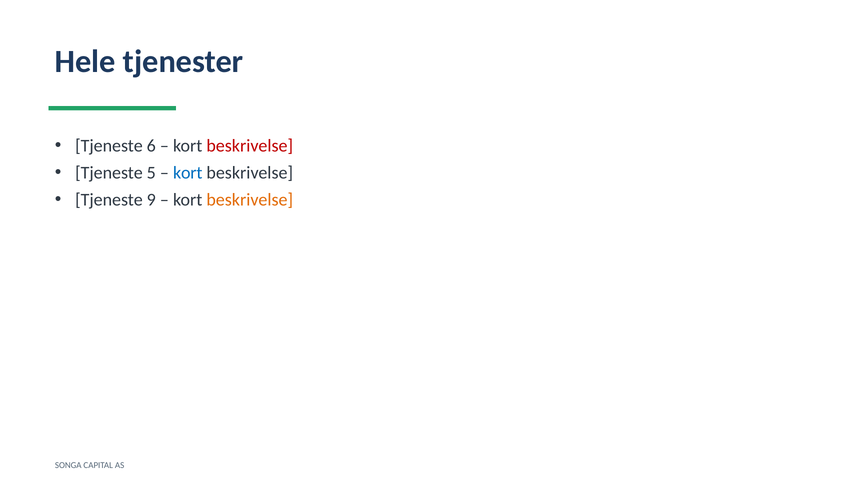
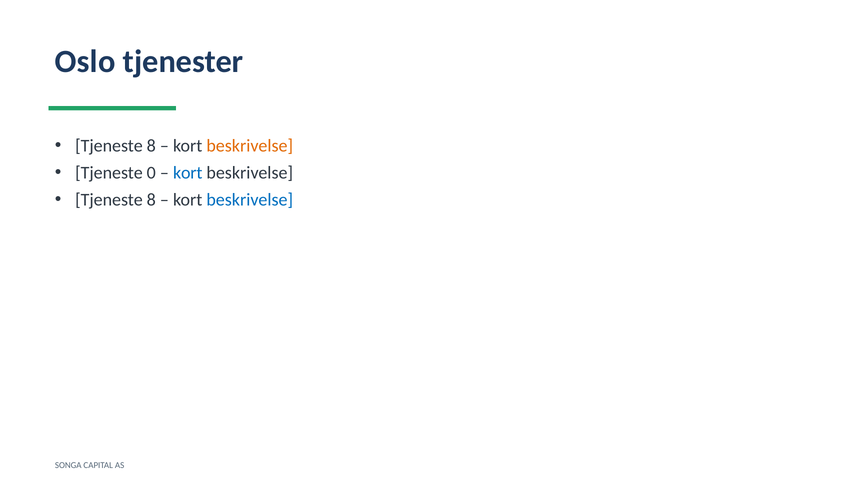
Hele: Hele -> Oslo
6 at (151, 146): 6 -> 8
beskrivelse at (250, 146) colour: red -> orange
5: 5 -> 0
9 at (151, 200): 9 -> 8
beskrivelse at (250, 200) colour: orange -> blue
